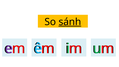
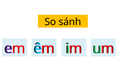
sánh underline: present -> none
